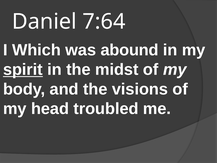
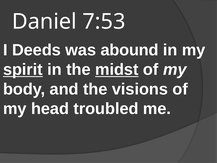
7:64: 7:64 -> 7:53
Which: Which -> Deeds
midst underline: none -> present
